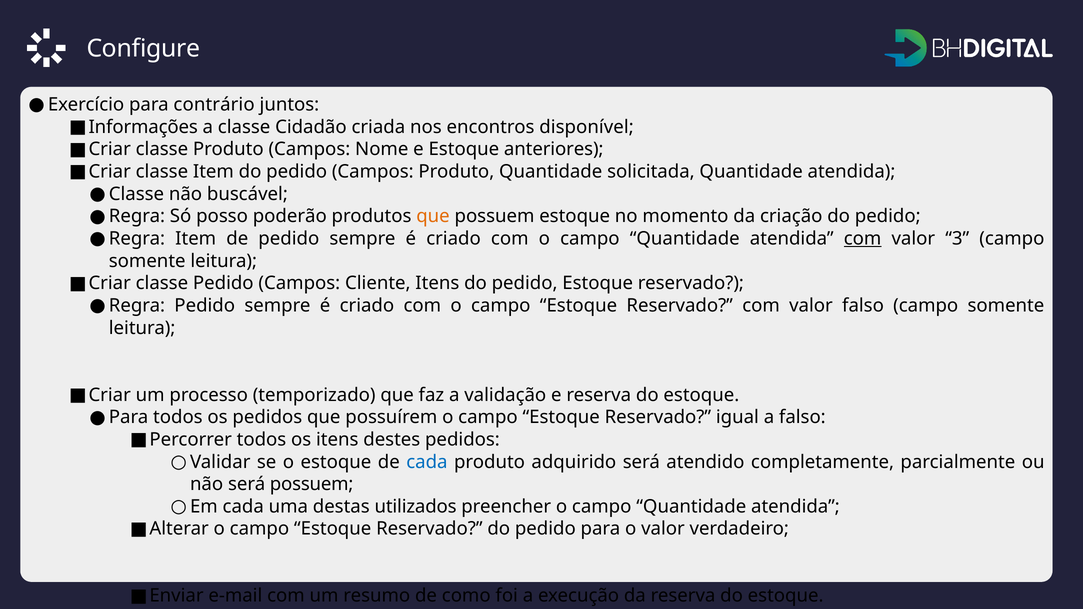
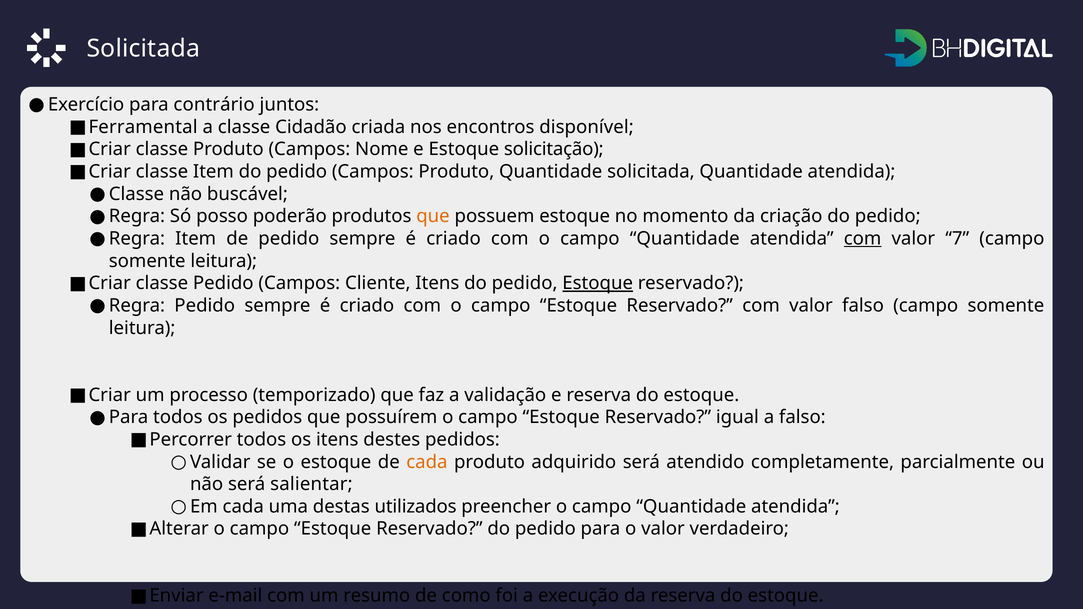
Configure at (143, 49): Configure -> Solicitada
Informações: Informações -> Ferramental
anteriores: anteriores -> solicitação
3: 3 -> 7
Estoque at (598, 283) underline: none -> present
cada at (427, 462) colour: blue -> orange
será possuem: possuem -> salientar
